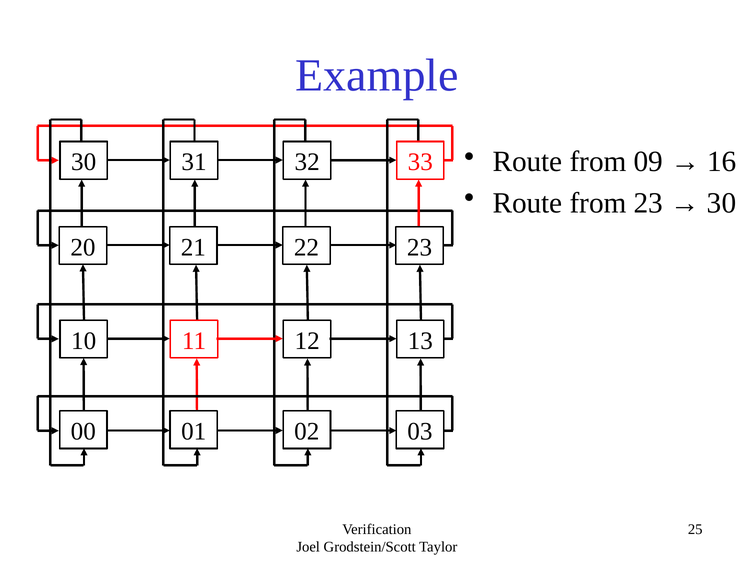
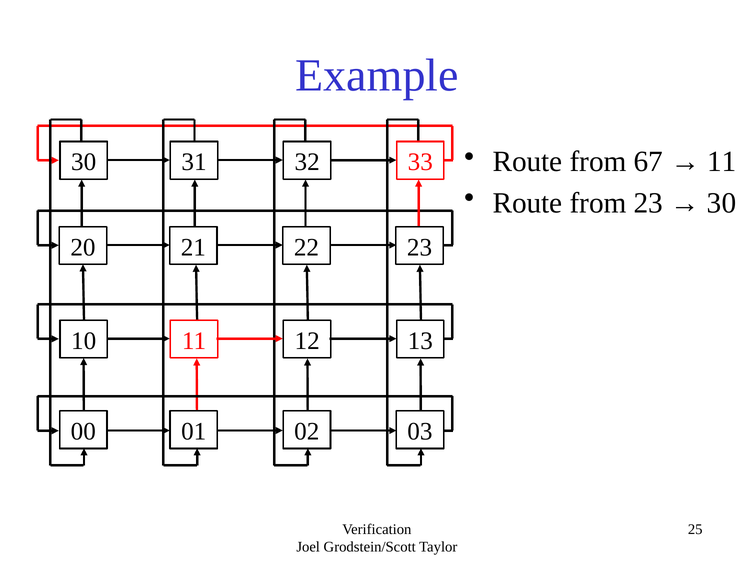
09: 09 -> 67
16 at (722, 162): 16 -> 11
